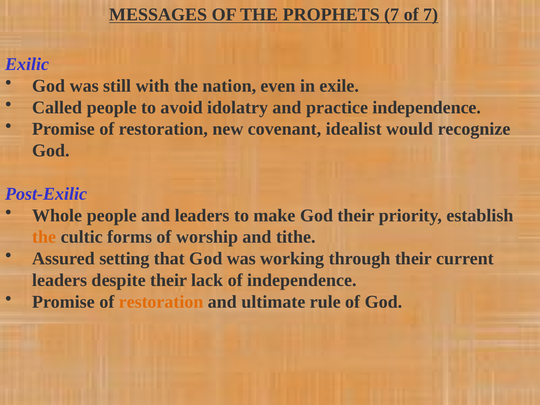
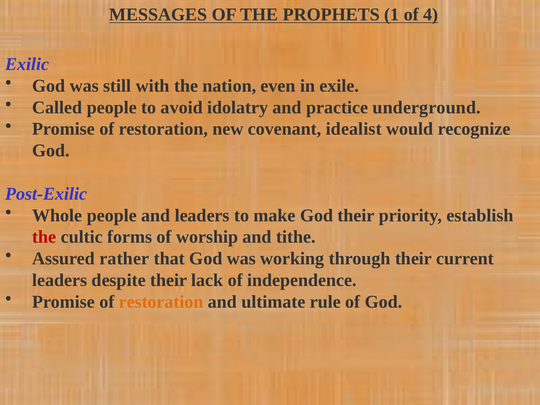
PROPHETS 7: 7 -> 1
of 7: 7 -> 4
practice independence: independence -> underground
the at (44, 237) colour: orange -> red
setting: setting -> rather
